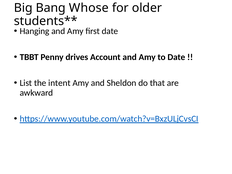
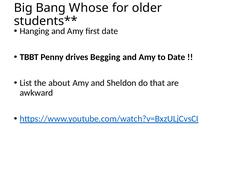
Account: Account -> Begging
intent: intent -> about
